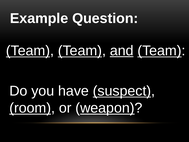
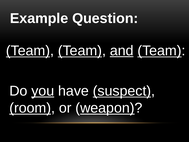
you underline: none -> present
